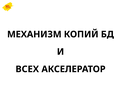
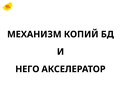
ВСЕХ: ВСЕХ -> НЕГО
